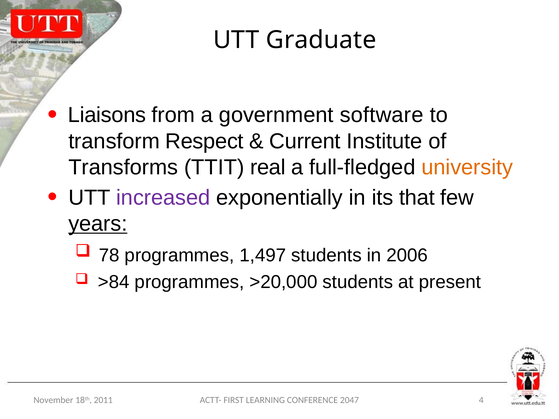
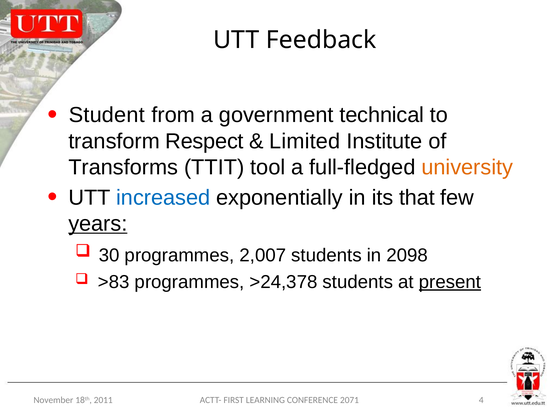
Graduate: Graduate -> Feedback
Liaisons: Liaisons -> Student
software: software -> technical
Current: Current -> Limited
real: real -> tool
increased colour: purple -> blue
78: 78 -> 30
1,497: 1,497 -> 2,007
2006: 2006 -> 2098
>84: >84 -> >83
>20,000: >20,000 -> >24,378
present underline: none -> present
2047: 2047 -> 2071
